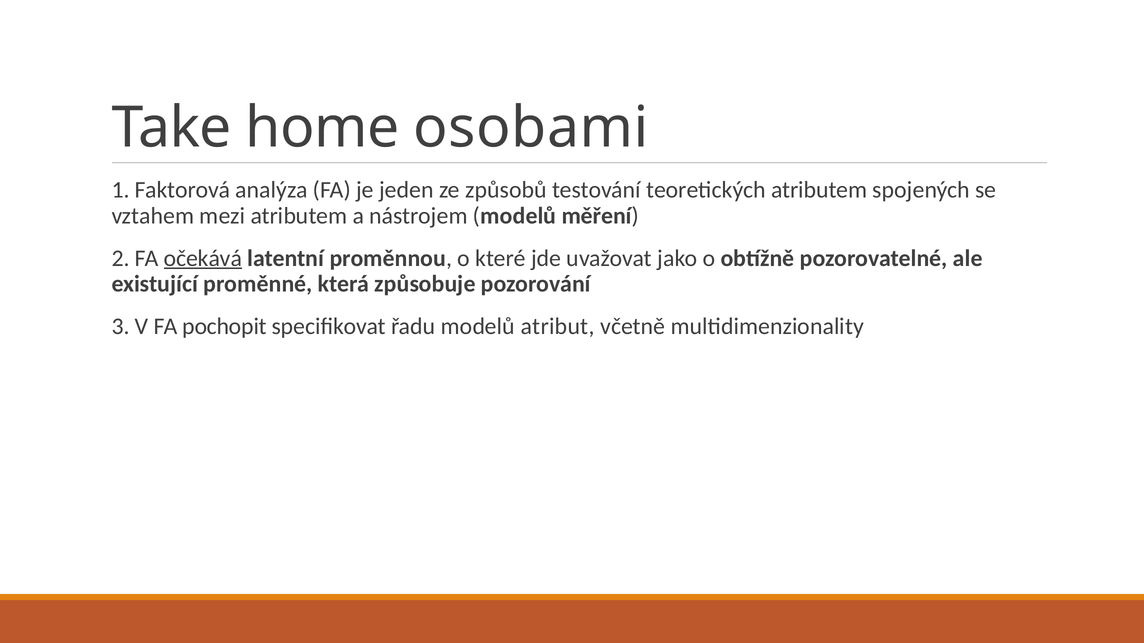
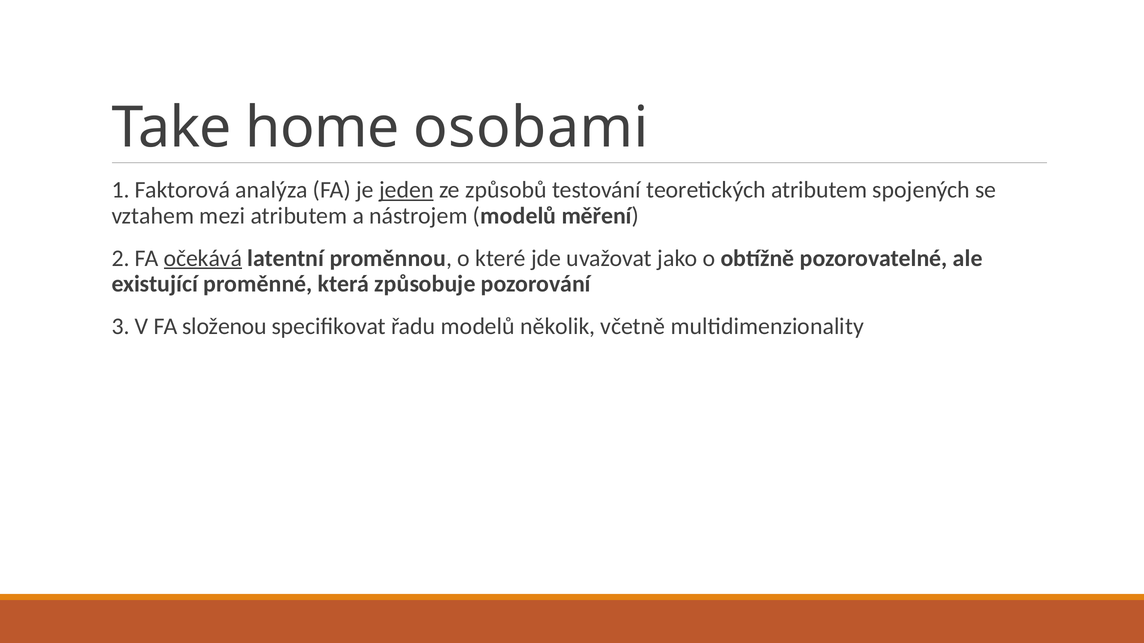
jeden underline: none -> present
pochopit: pochopit -> složenou
atribut: atribut -> několik
